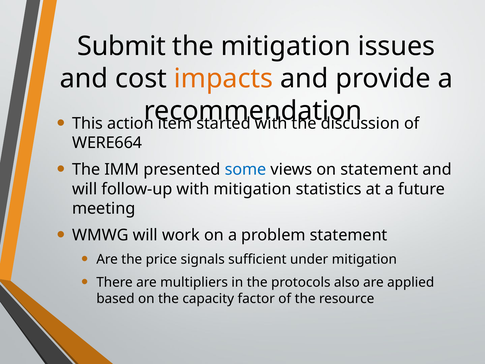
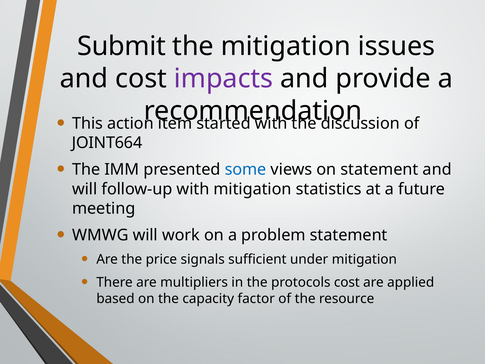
impacts colour: orange -> purple
WERE664: WERE664 -> JOINT664
protocols also: also -> cost
